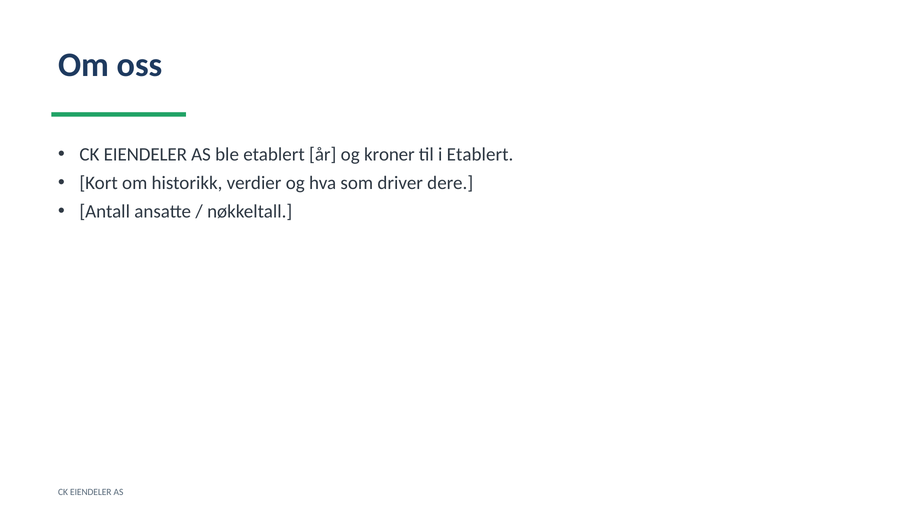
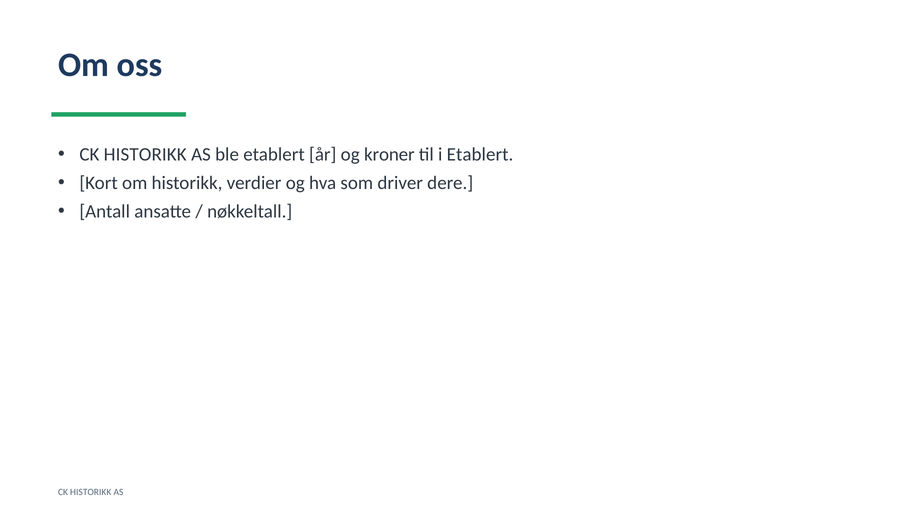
EIENDELER at (145, 154): EIENDELER -> HISTORIKK
EIENDELER at (91, 492): EIENDELER -> HISTORIKK
